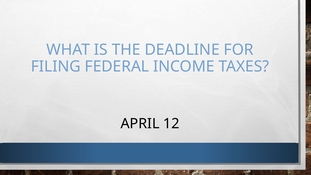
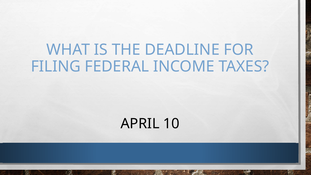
12: 12 -> 10
